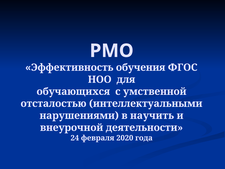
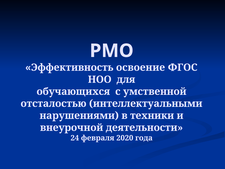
обучения: обучения -> освоение
научить: научить -> техники
